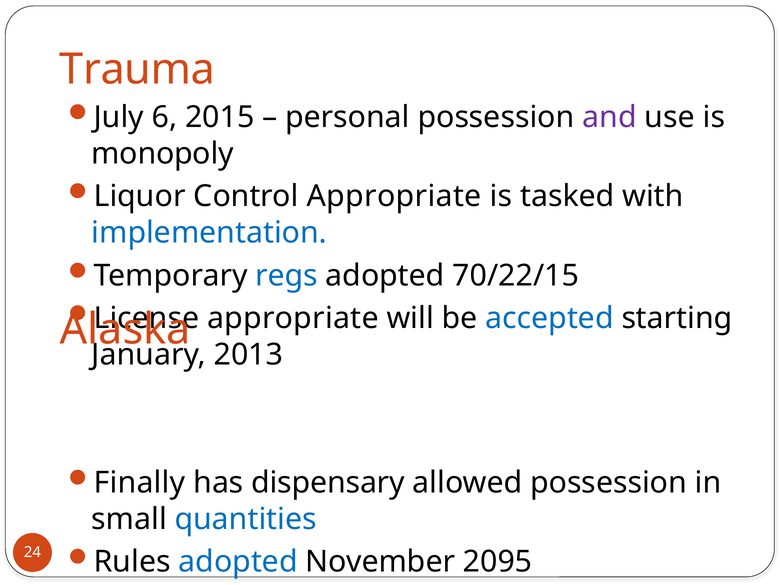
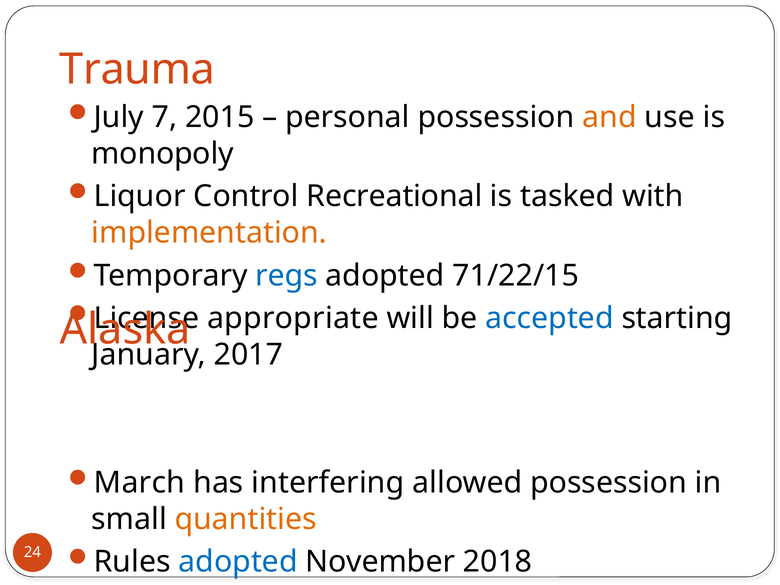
6: 6 -> 7
and colour: purple -> orange
Control Appropriate: Appropriate -> Recreational
implementation colour: blue -> orange
70/22/15: 70/22/15 -> 71/22/15
2013: 2013 -> 2017
Finally at (139, 483): Finally -> March
dispensary: dispensary -> interfering
quantities colour: blue -> orange
2095: 2095 -> 2018
